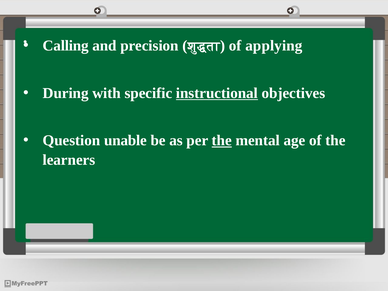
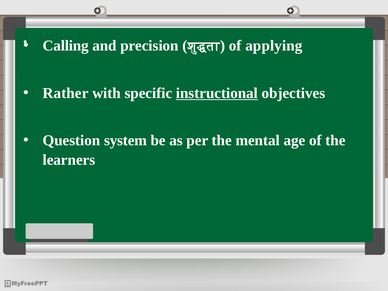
During: During -> Rather
unable: unable -> system
the at (222, 140) underline: present -> none
